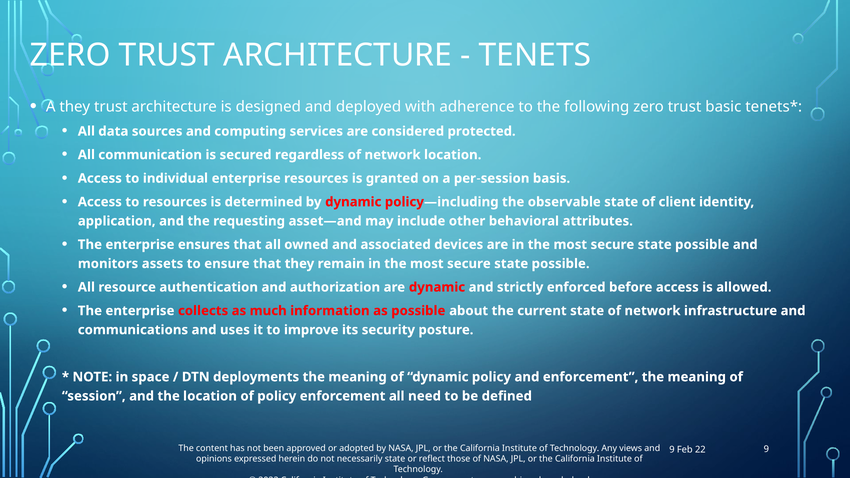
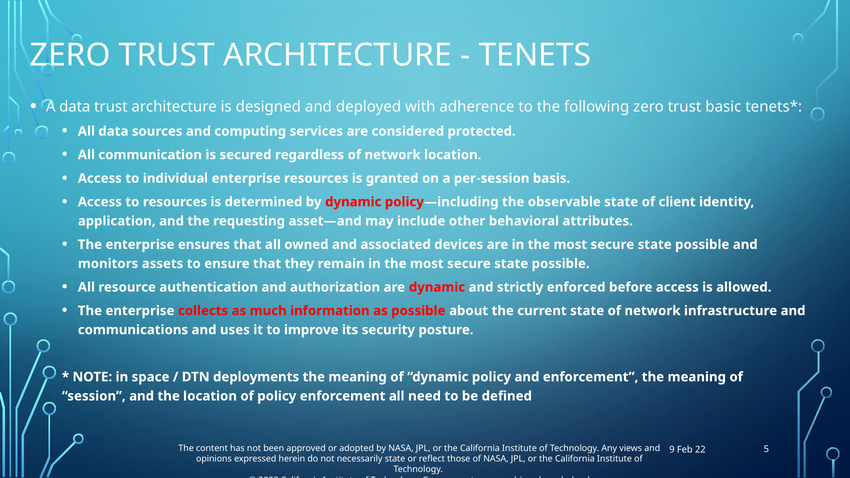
A they: they -> data
22 9: 9 -> 5
